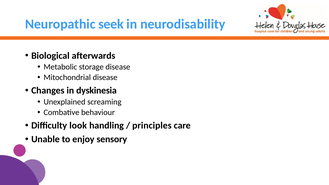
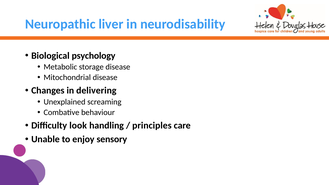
seek: seek -> liver
afterwards: afterwards -> psychology
dyskinesia: dyskinesia -> delivering
